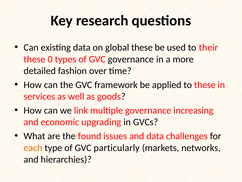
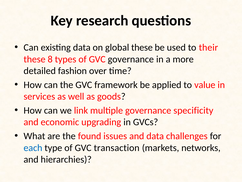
0: 0 -> 8
to these: these -> value
increasing: increasing -> specificity
each colour: orange -> blue
particularly: particularly -> transaction
